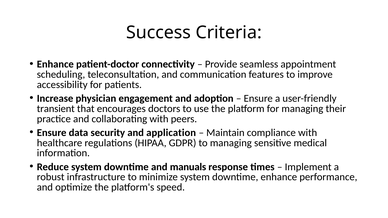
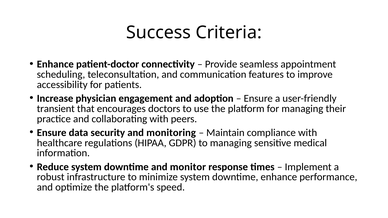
application: application -> monitoring
manuals: manuals -> monitor
